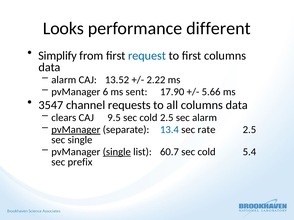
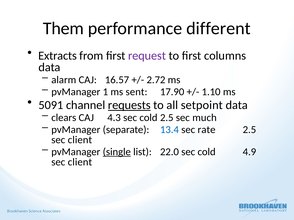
Looks: Looks -> Them
Simplify: Simplify -> Extracts
request colour: blue -> purple
13.52: 13.52 -> 16.57
2.22: 2.22 -> 2.72
6: 6 -> 1
5.66: 5.66 -> 1.10
3547: 3547 -> 5091
requests underline: none -> present
all columns: columns -> setpoint
9.5: 9.5 -> 4.3
sec alarm: alarm -> much
pvManager at (76, 130) underline: present -> none
single at (80, 140): single -> client
60.7: 60.7 -> 22.0
5.4: 5.4 -> 4.9
prefix at (80, 162): prefix -> client
